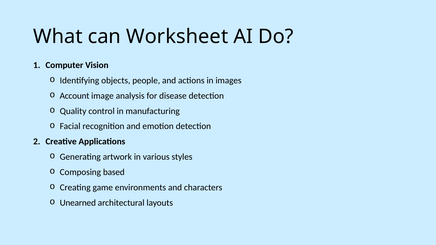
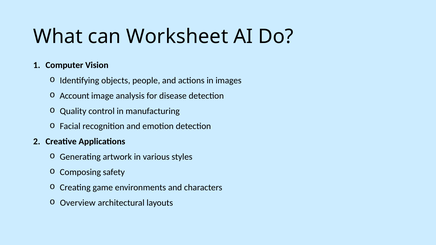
based: based -> safety
Unearned: Unearned -> Overview
